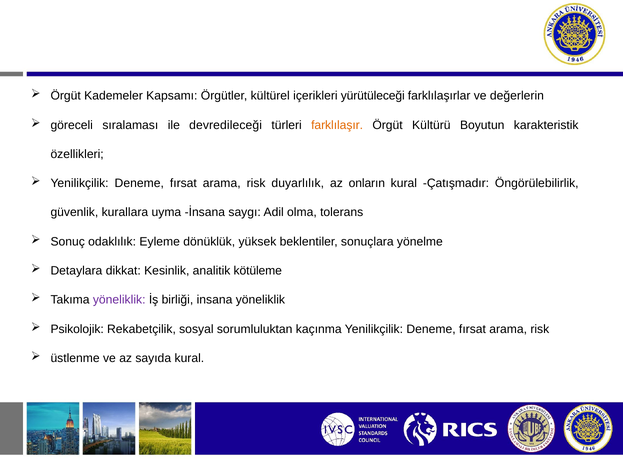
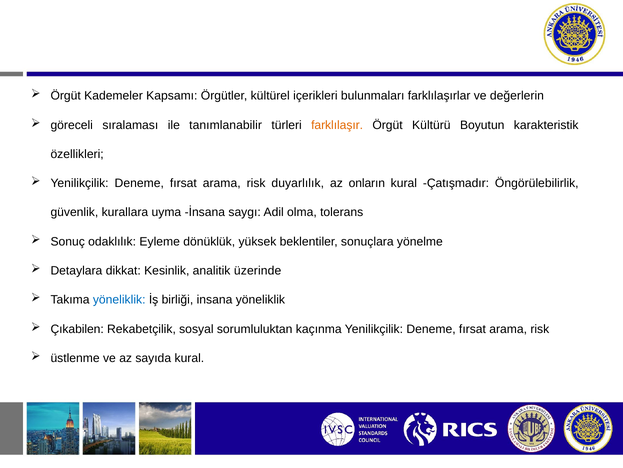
yürütüleceği: yürütüleceği -> bulunmaları
devredileceği: devredileceği -> tanımlanabilir
kötüleme: kötüleme -> üzerinde
yöneliklik at (119, 299) colour: purple -> blue
Psikolojik: Psikolojik -> Çıkabilen
